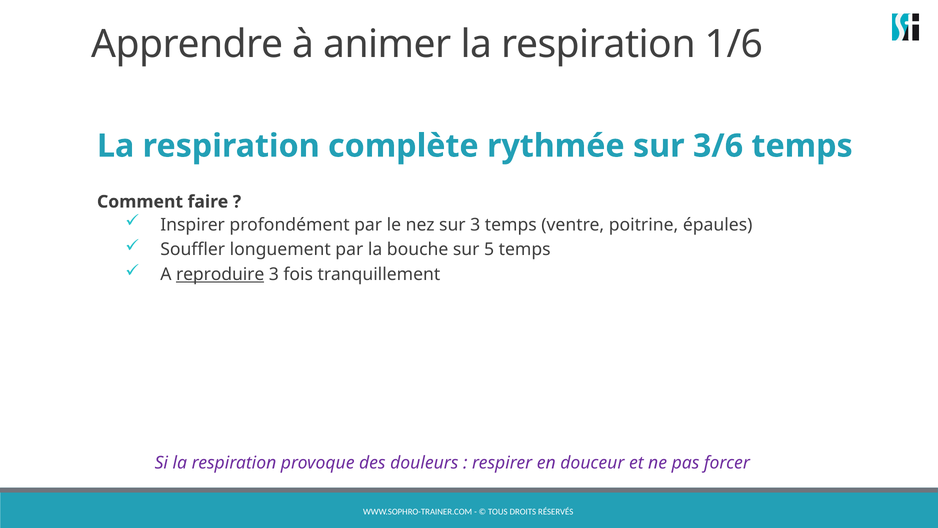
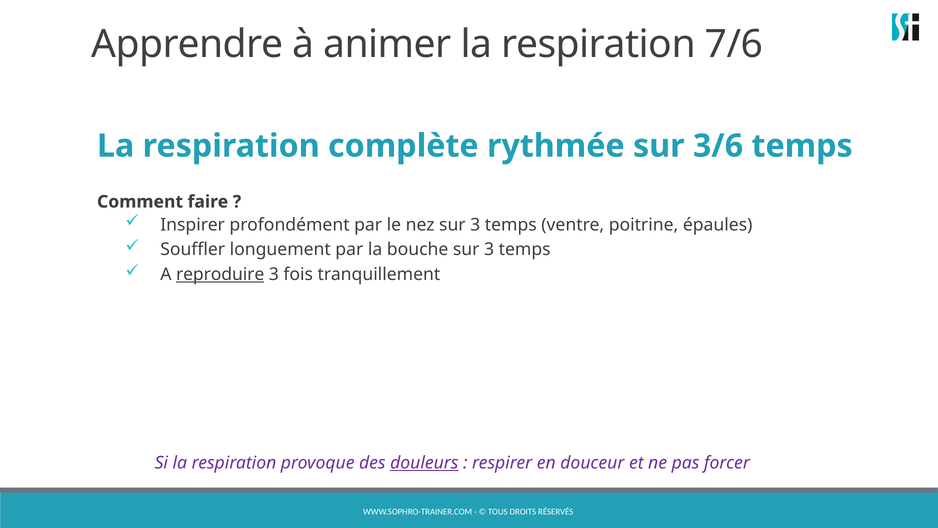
1/6: 1/6 -> 7/6
bouche sur 5: 5 -> 3
douleurs underline: none -> present
